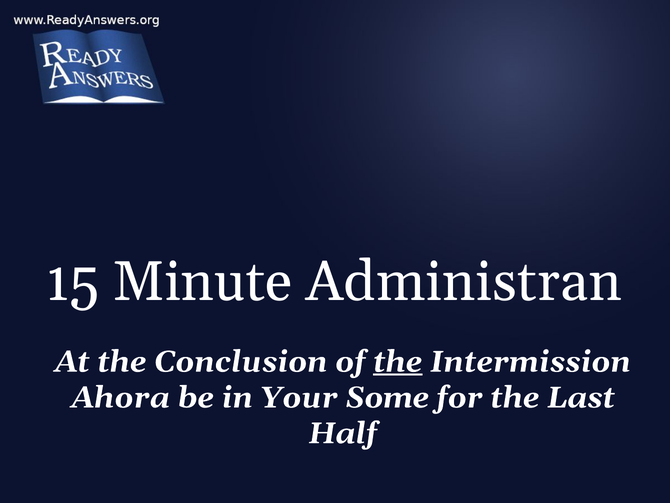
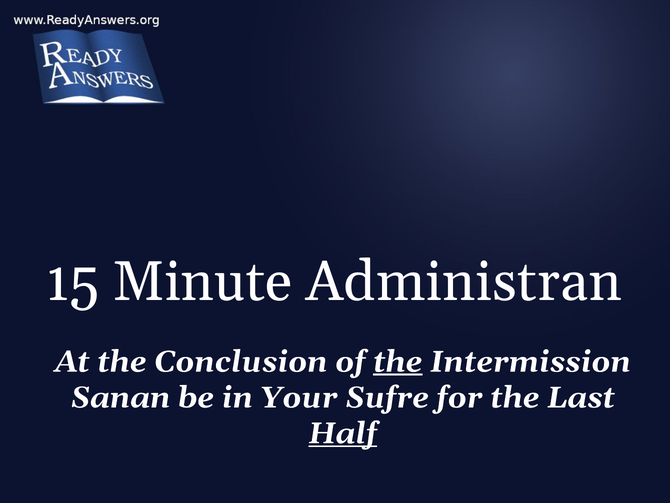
Ahora: Ahora -> Sanan
Some: Some -> Sufre
Half underline: none -> present
